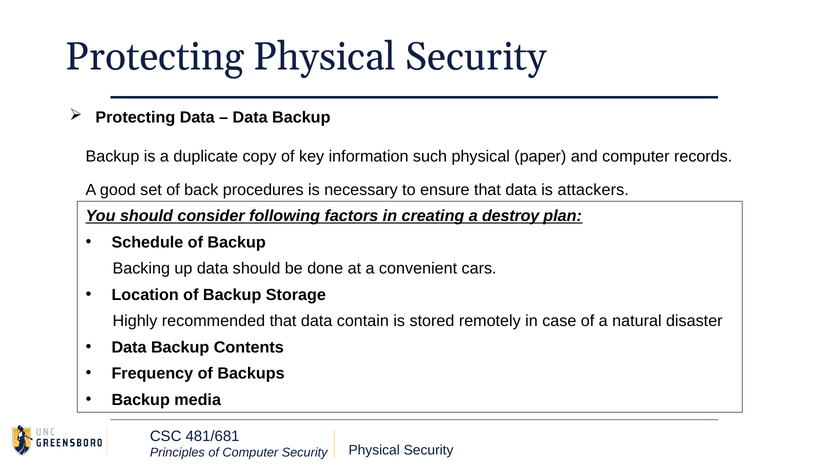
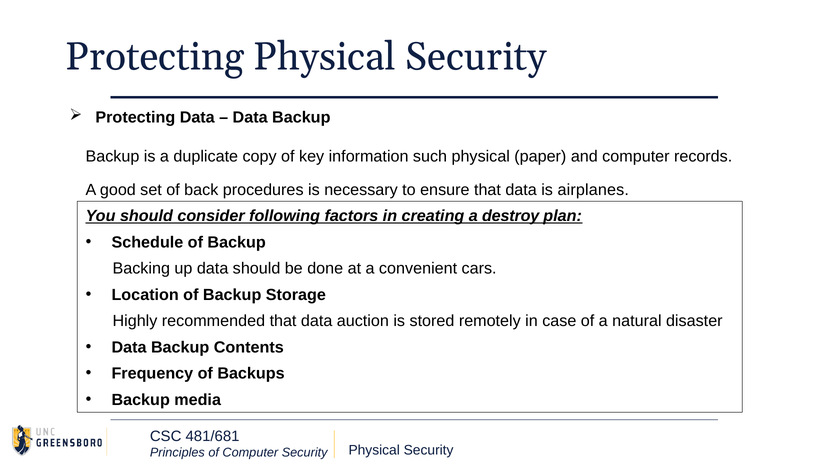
attackers: attackers -> airplanes
contain: contain -> auction
